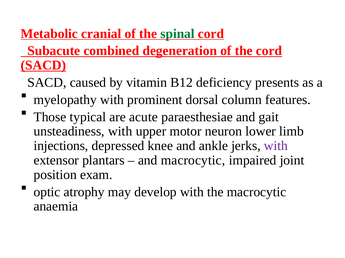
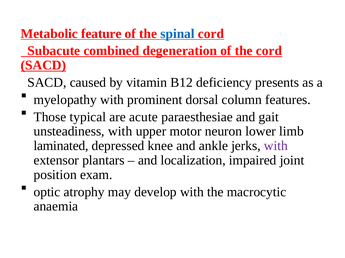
cranial: cranial -> feature
spinal colour: green -> blue
injections: injections -> laminated
and macrocytic: macrocytic -> localization
